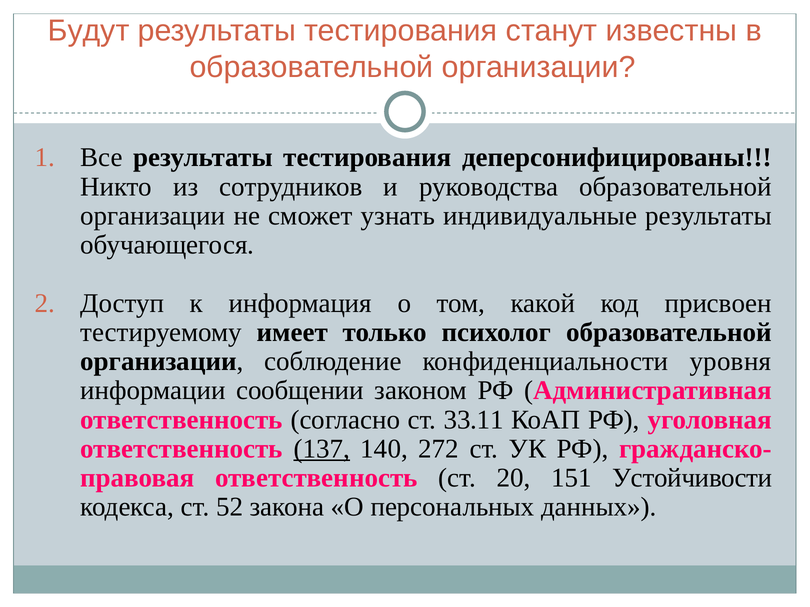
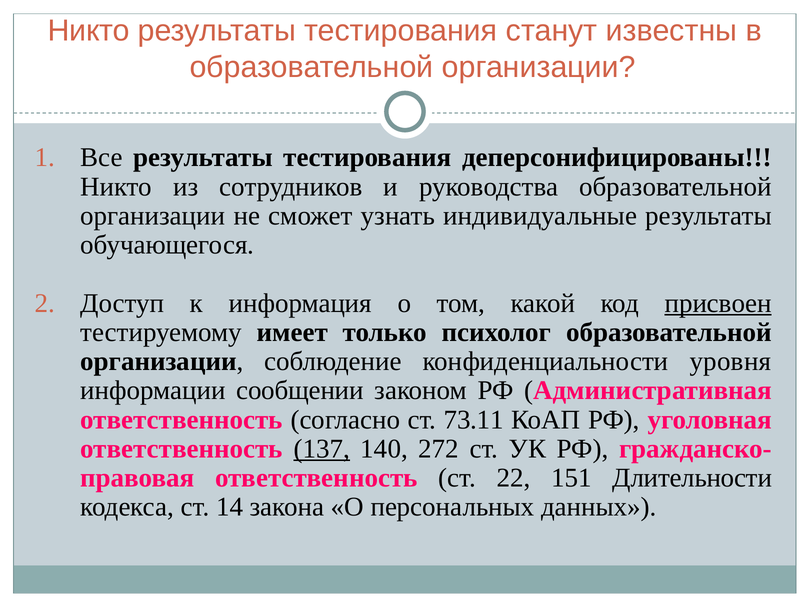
Будут at (89, 31): Будут -> Никто
присвоен underline: none -> present
33.11: 33.11 -> 73.11
20: 20 -> 22
Устойчивости: Устойчивости -> Длительности
52: 52 -> 14
